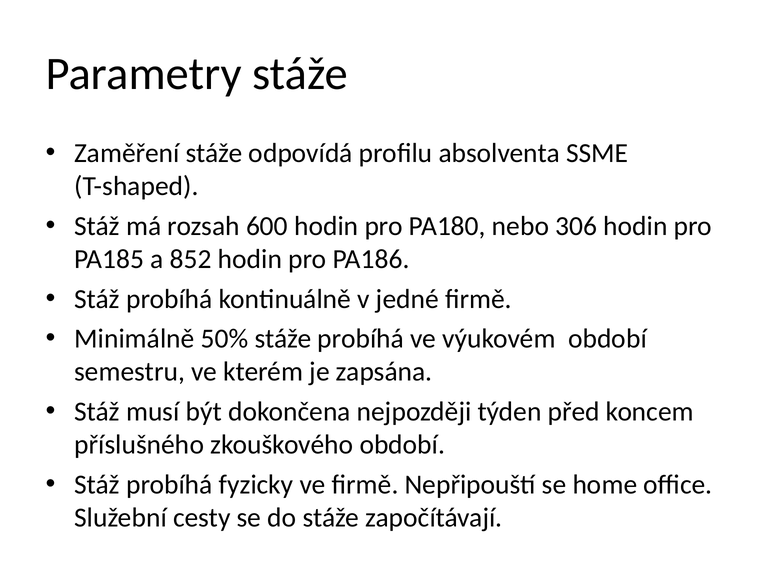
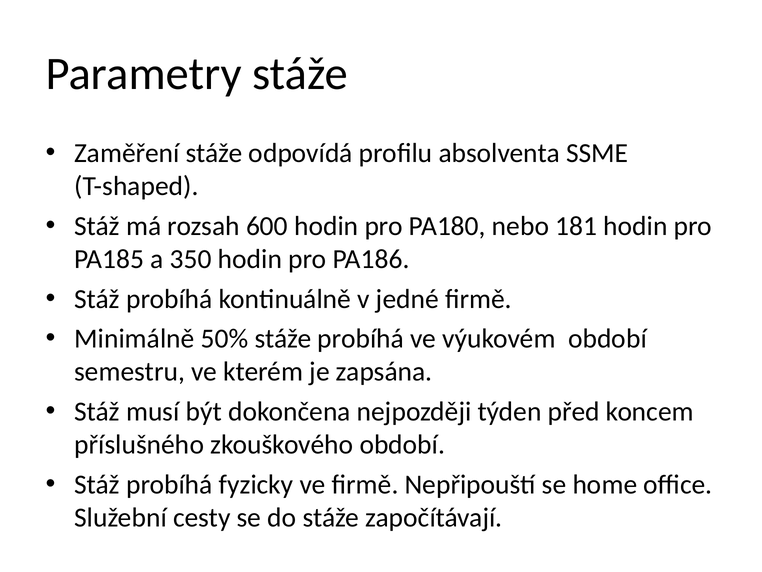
306: 306 -> 181
852: 852 -> 350
